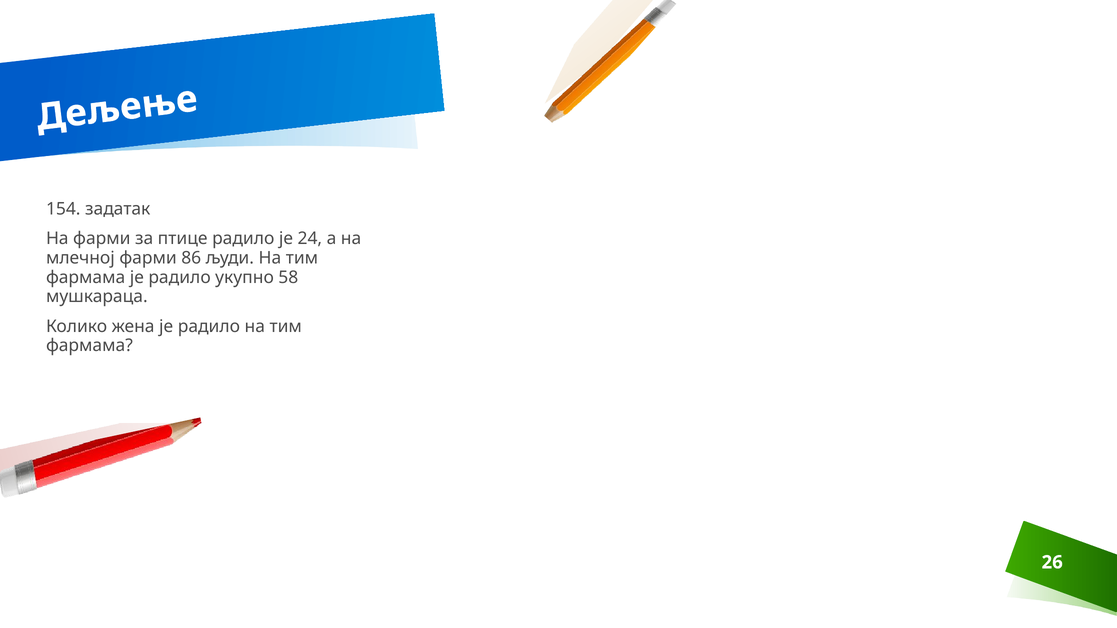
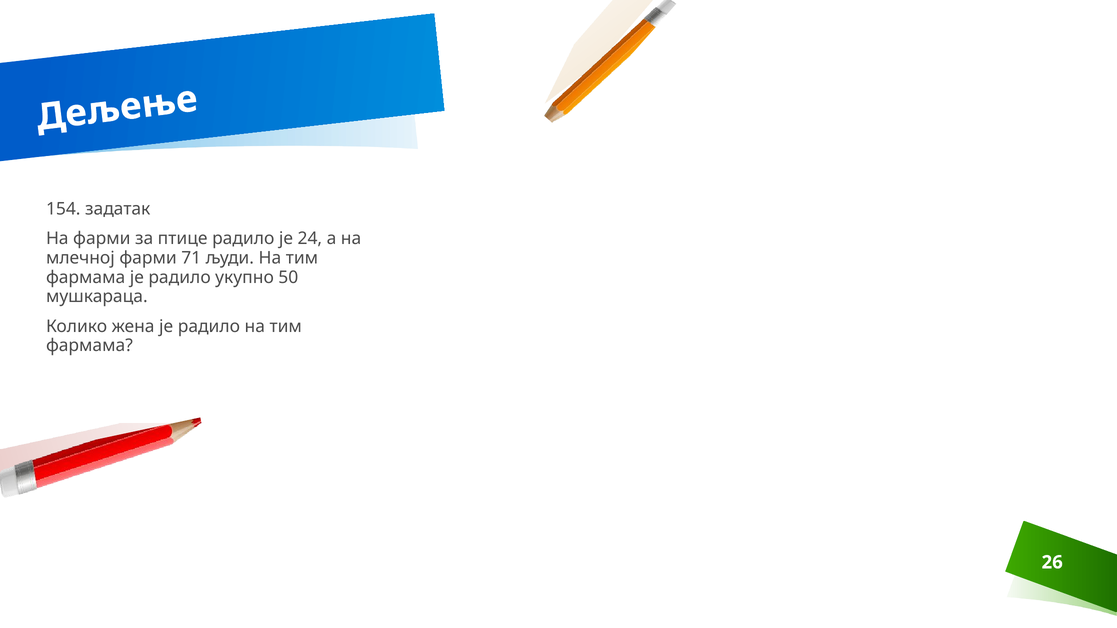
86: 86 -> 71
58: 58 -> 50
